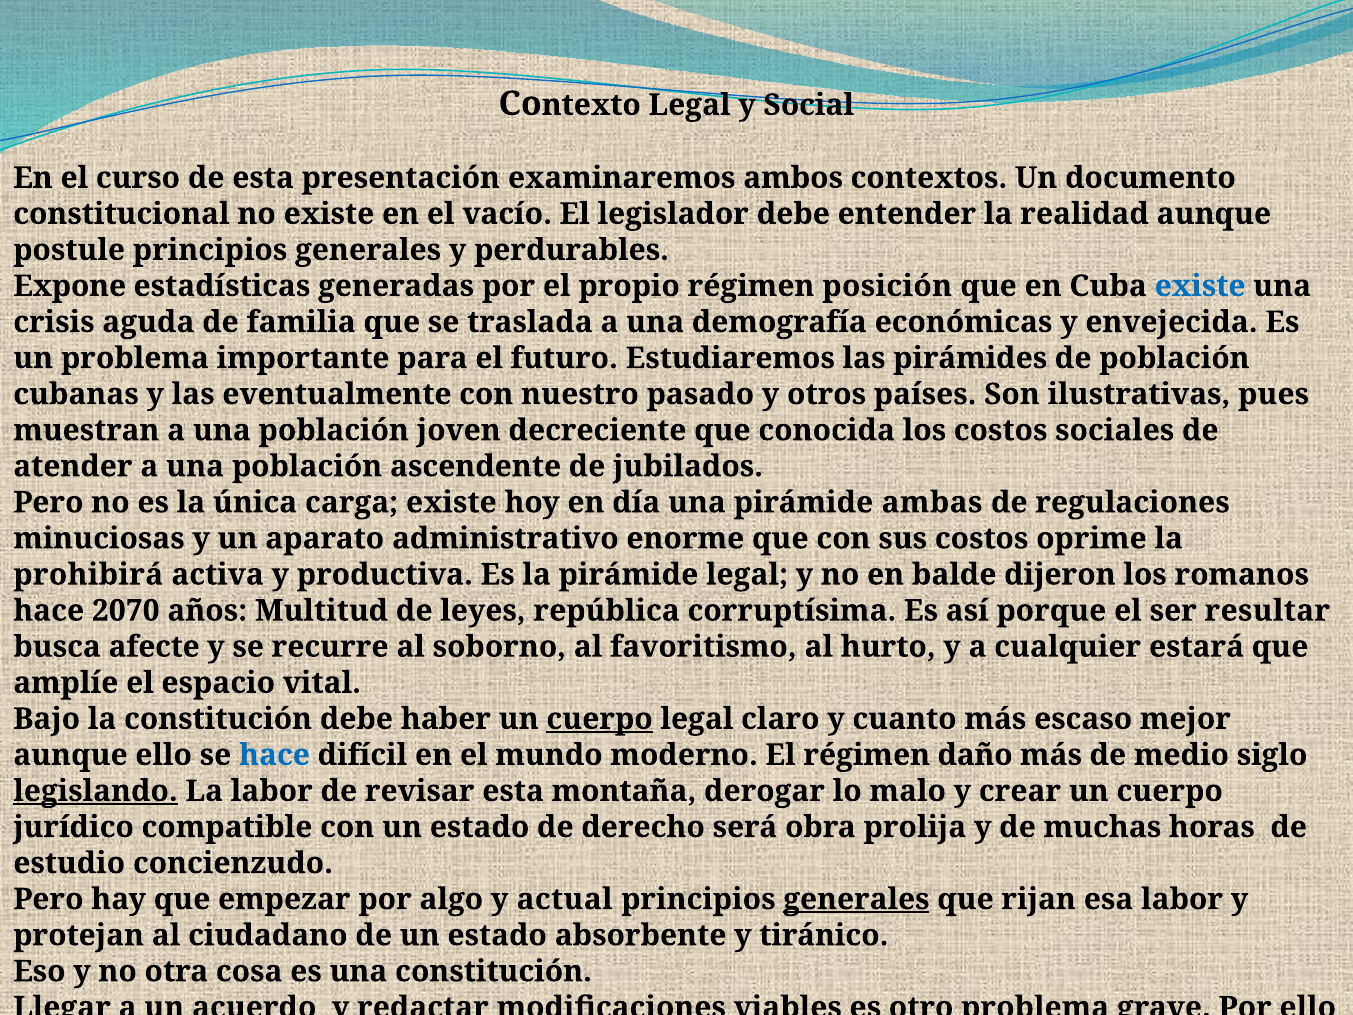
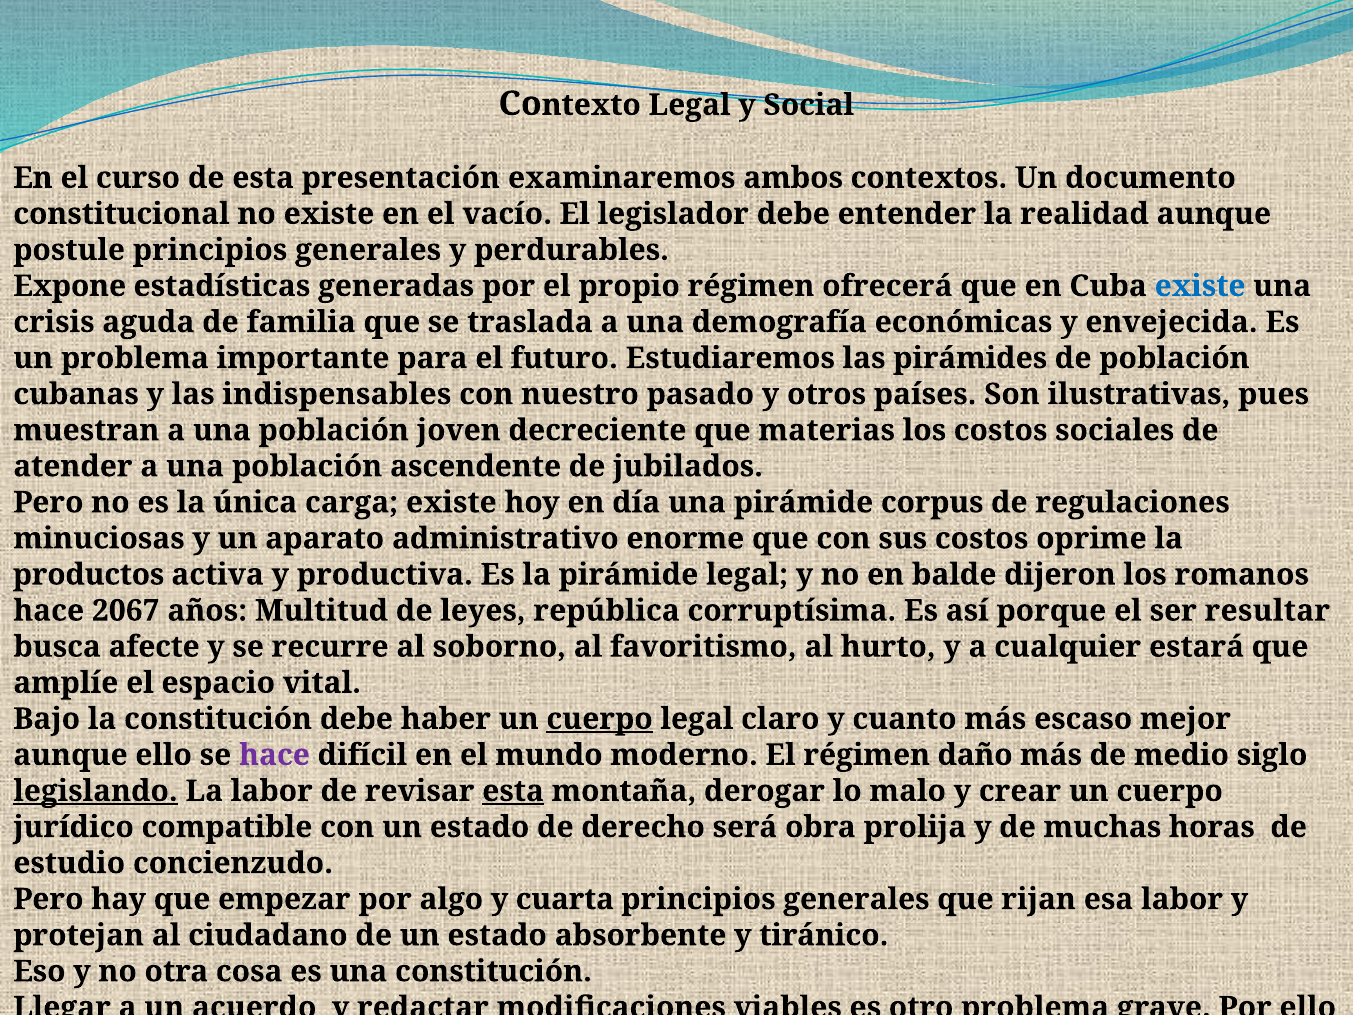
posición: posición -> ofrecerá
eventualmente: eventualmente -> indispensables
conocida: conocida -> materias
ambas: ambas -> corpus
prohibirá: prohibirá -> productos
2070: 2070 -> 2067
hace at (274, 755) colour: blue -> purple
esta at (513, 791) underline: none -> present
actual: actual -> cuarta
generales at (856, 899) underline: present -> none
